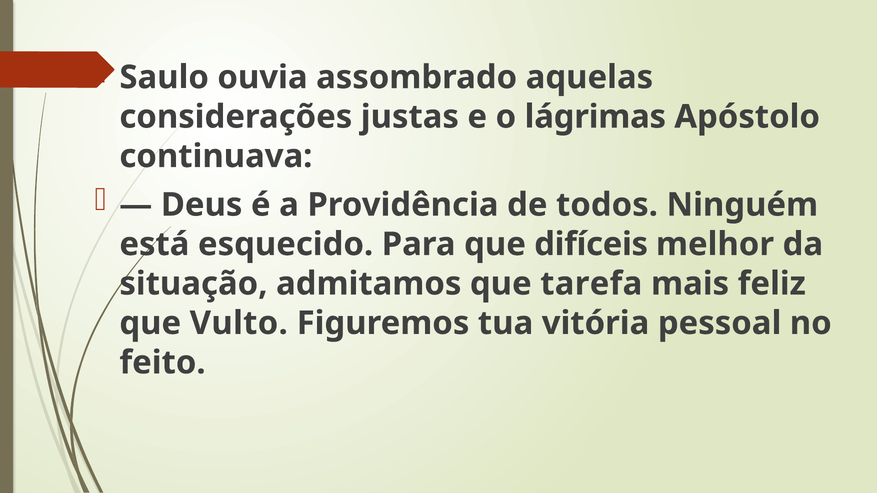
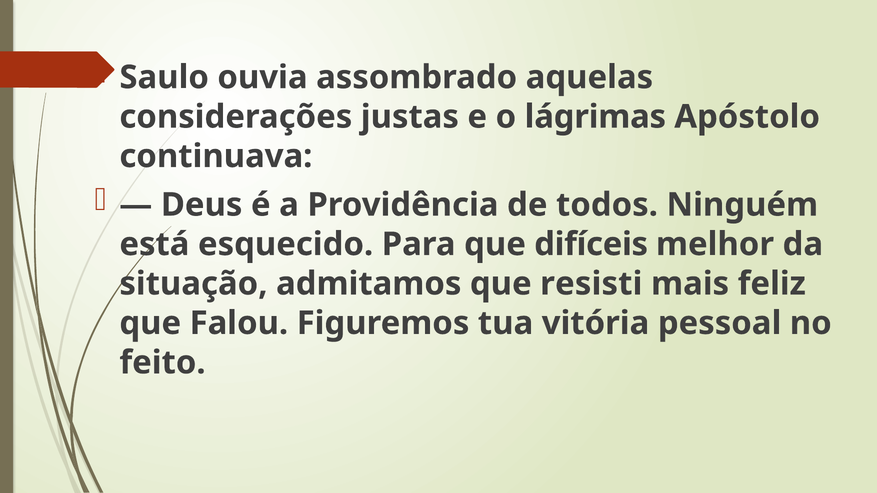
tarefa: tarefa -> resisti
Vulto: Vulto -> Falou
